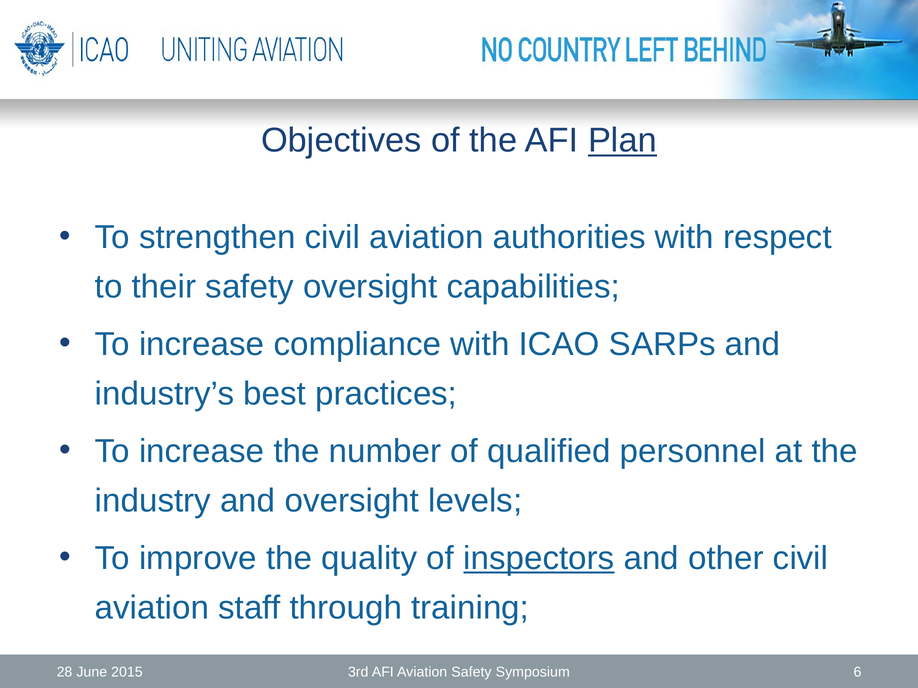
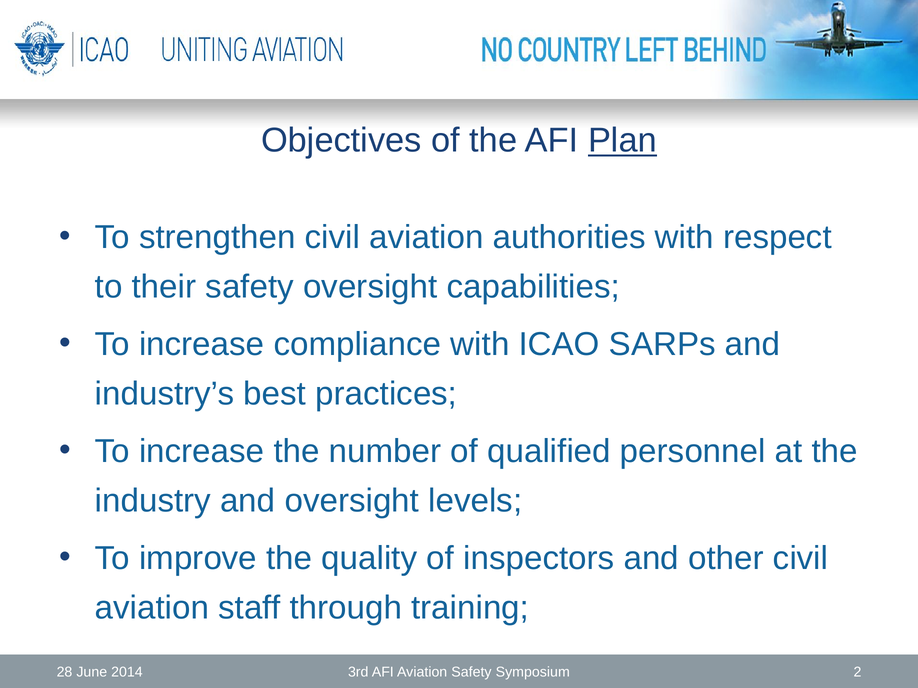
inspectors underline: present -> none
2015: 2015 -> 2014
6: 6 -> 2
